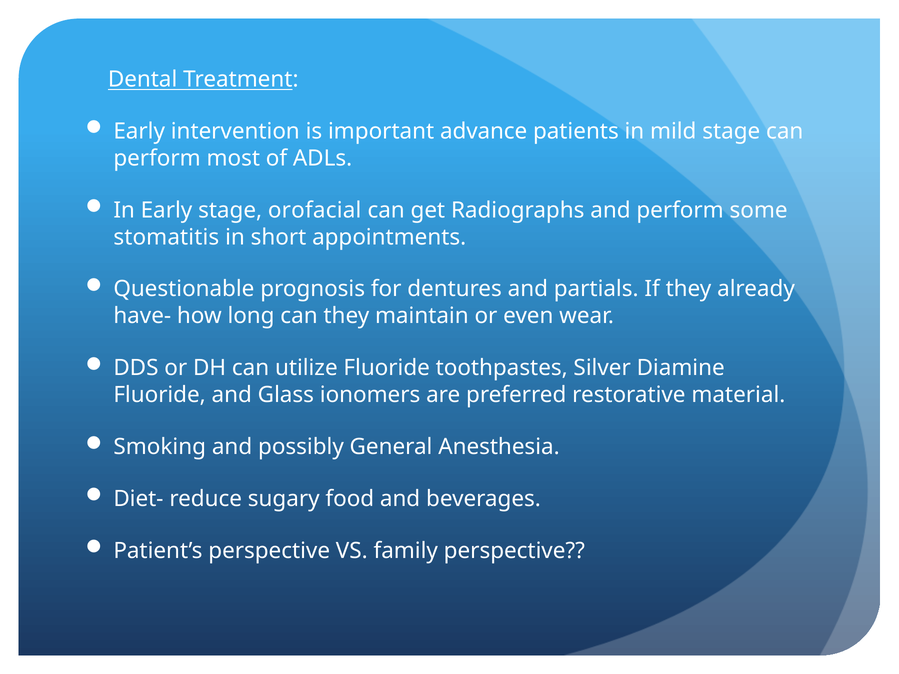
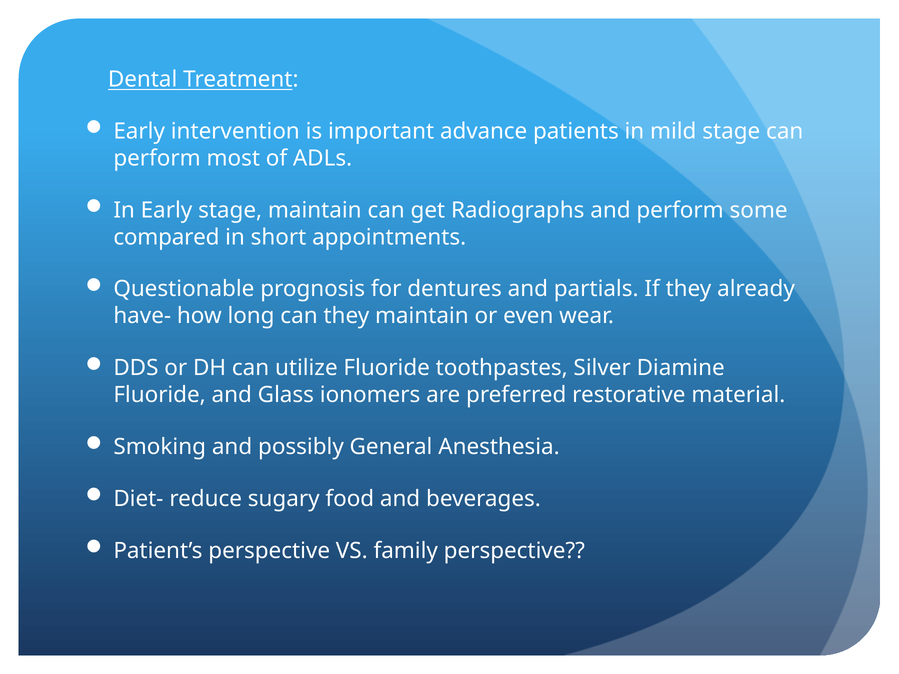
stage orofacial: orofacial -> maintain
stomatitis: stomatitis -> compared
